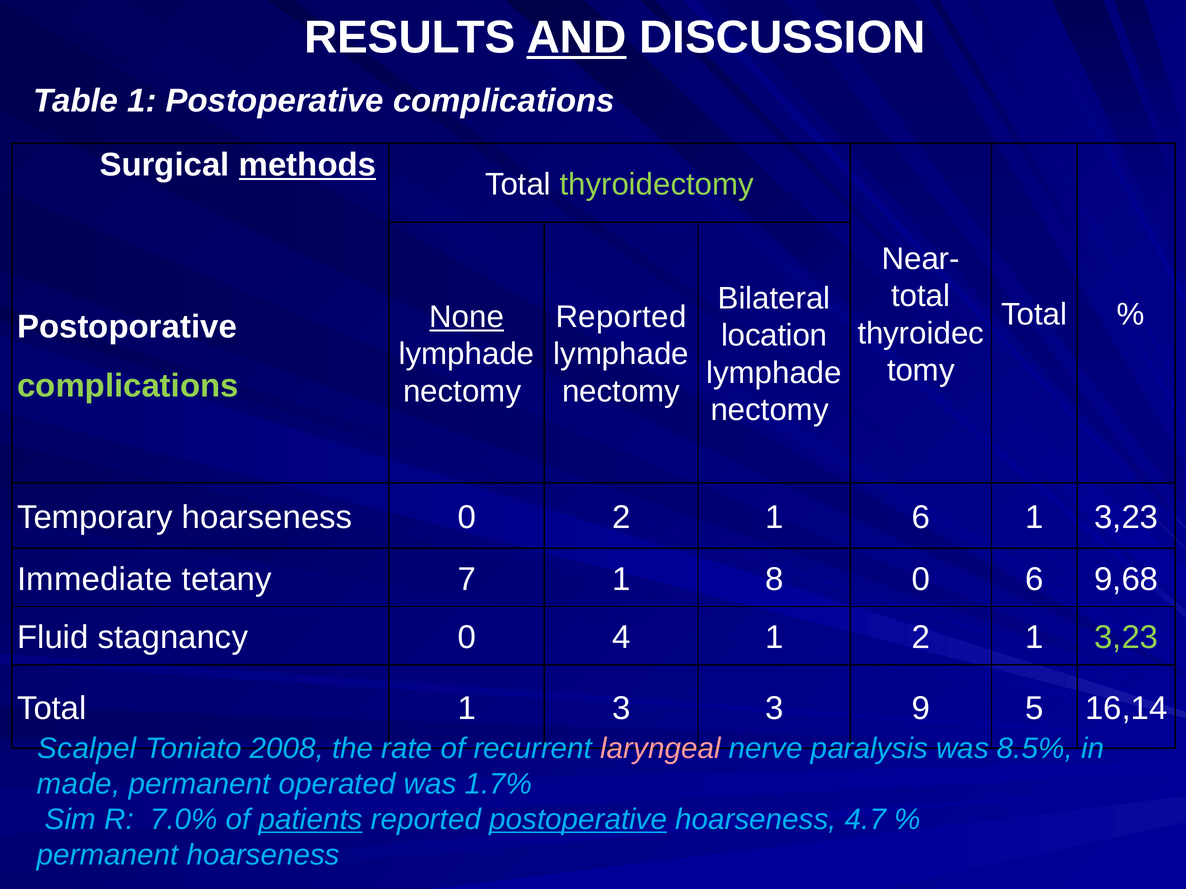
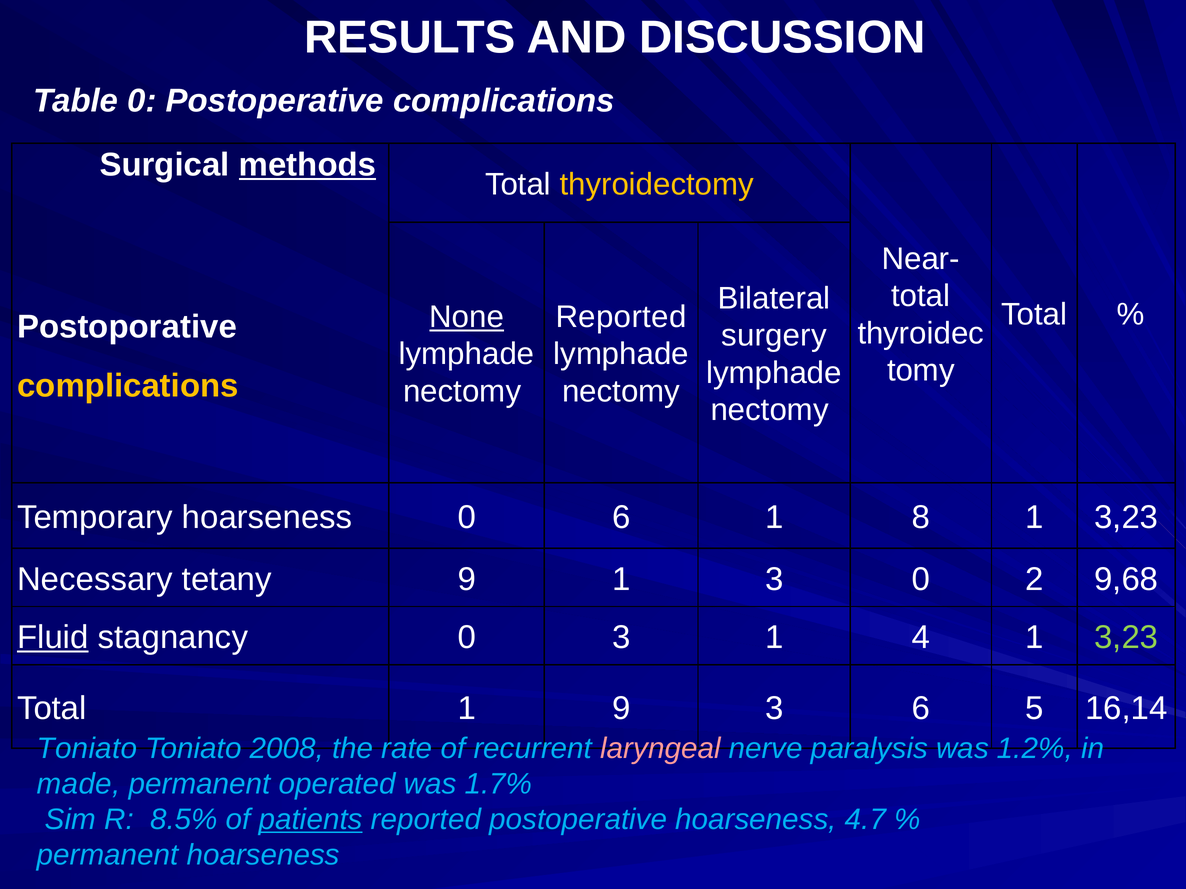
AND underline: present -> none
Table 1: 1 -> 0
thyroidectomy colour: light green -> yellow
location: location -> surgery
complications at (128, 386) colour: light green -> yellow
0 2: 2 -> 6
1 6: 6 -> 8
Immediate: Immediate -> Necessary
tetany 7: 7 -> 9
1 8: 8 -> 3
0 6: 6 -> 2
Fluid underline: none -> present
0 4: 4 -> 3
1 2: 2 -> 4
1 3: 3 -> 9
3 9: 9 -> 6
Scalpel at (87, 749): Scalpel -> Toniato
8.5%: 8.5% -> 1.2%
7.0%: 7.0% -> 8.5%
postoperative at (578, 820) underline: present -> none
